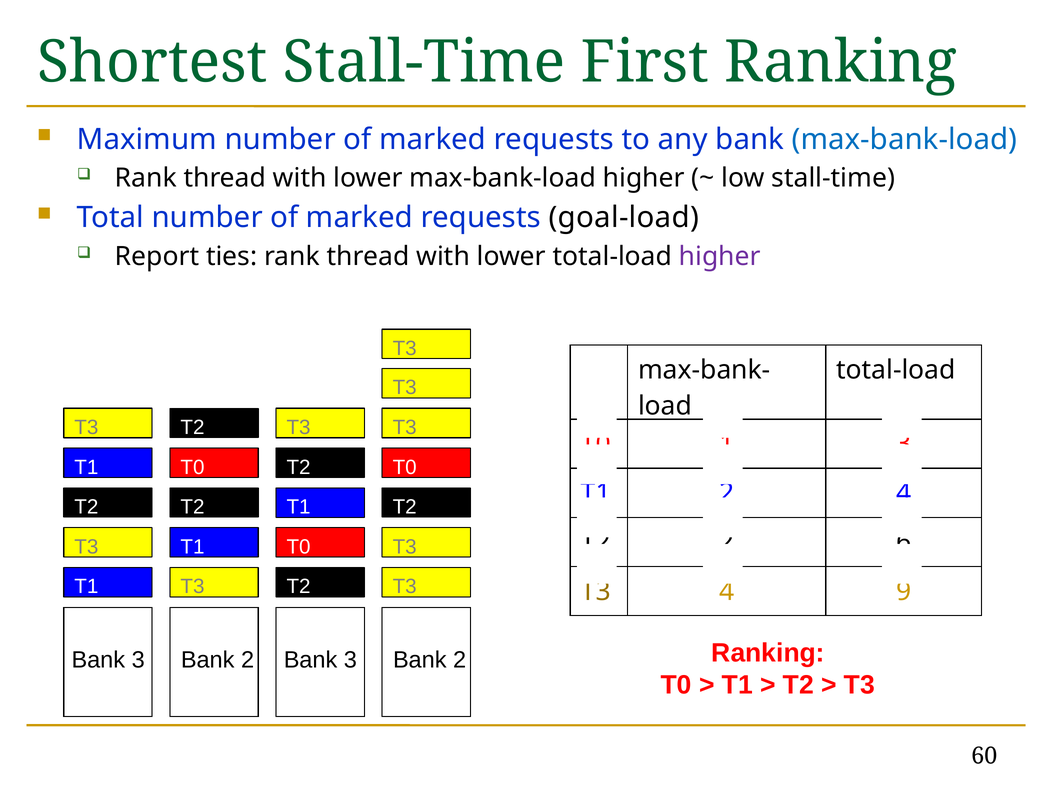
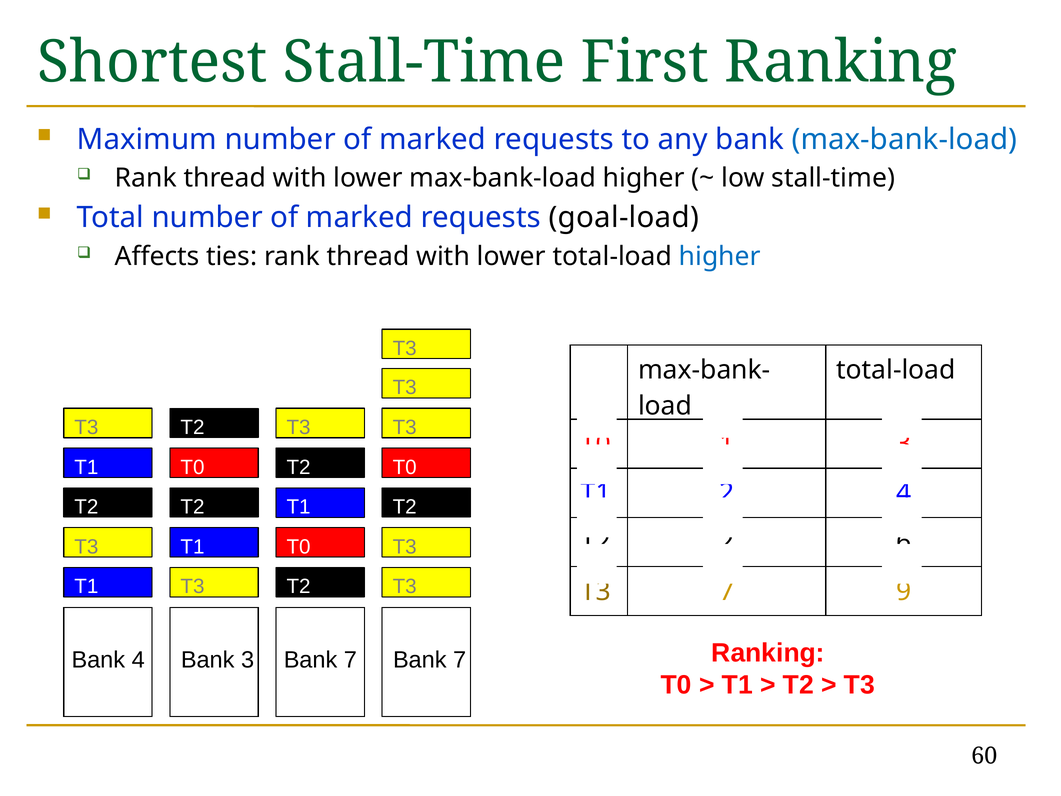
Report: Report -> Affects
higher at (720, 256) colour: purple -> blue
T3 4: 4 -> 7
3 at (138, 660): 3 -> 4
2 at (248, 660): 2 -> 3
3 at (350, 660): 3 -> 7
2 at (460, 660): 2 -> 7
